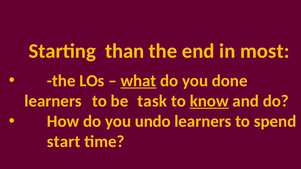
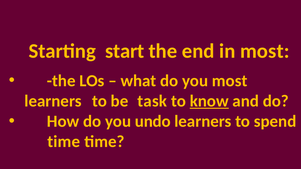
than: than -> start
what underline: present -> none
you done: done -> most
start at (64, 142): start -> time
